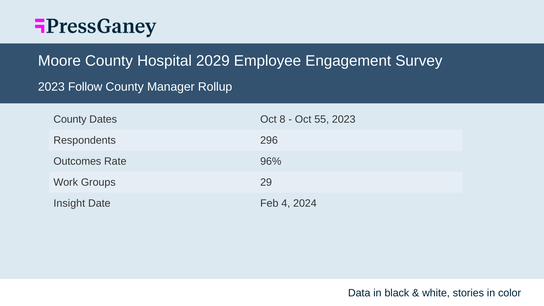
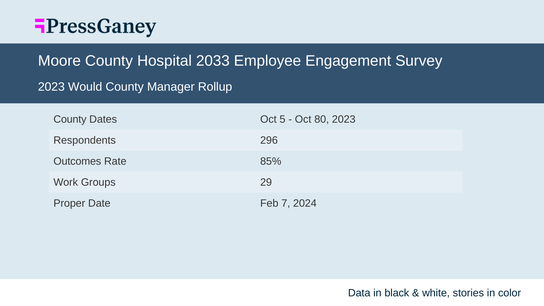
2029: 2029 -> 2033
Follow: Follow -> Would
8: 8 -> 5
55: 55 -> 80
96%: 96% -> 85%
Insight: Insight -> Proper
4: 4 -> 7
